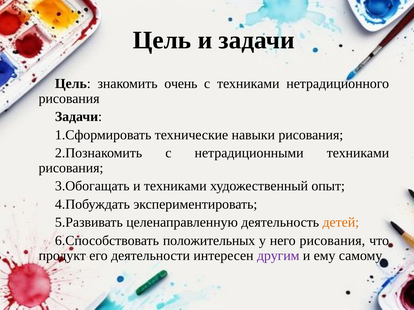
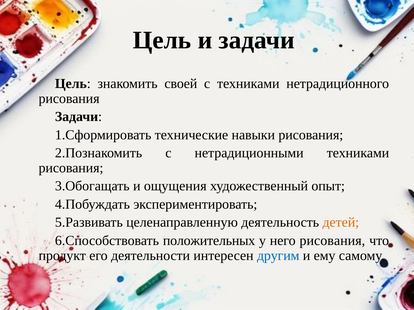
очень: очень -> своей
и техниками: техниками -> ощущения
другим colour: purple -> blue
